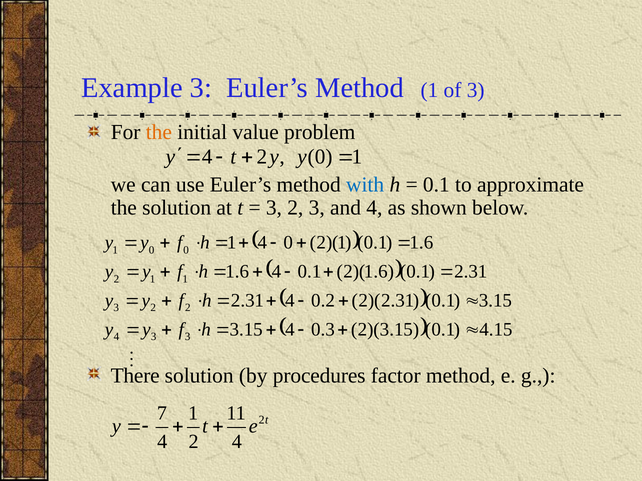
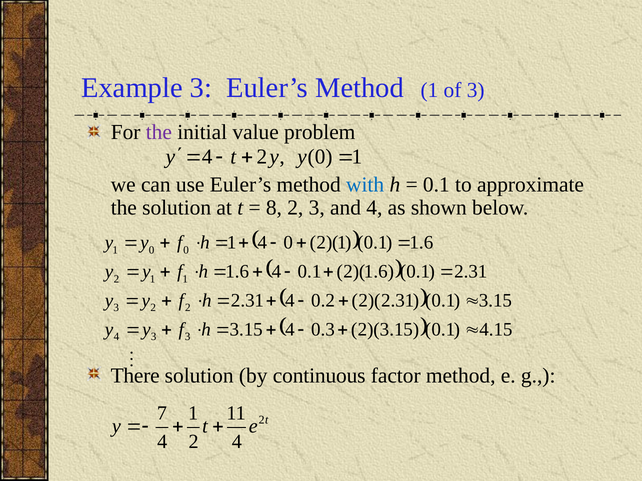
the at (159, 132) colour: orange -> purple
3 at (274, 208): 3 -> 8
procedures: procedures -> continuous
